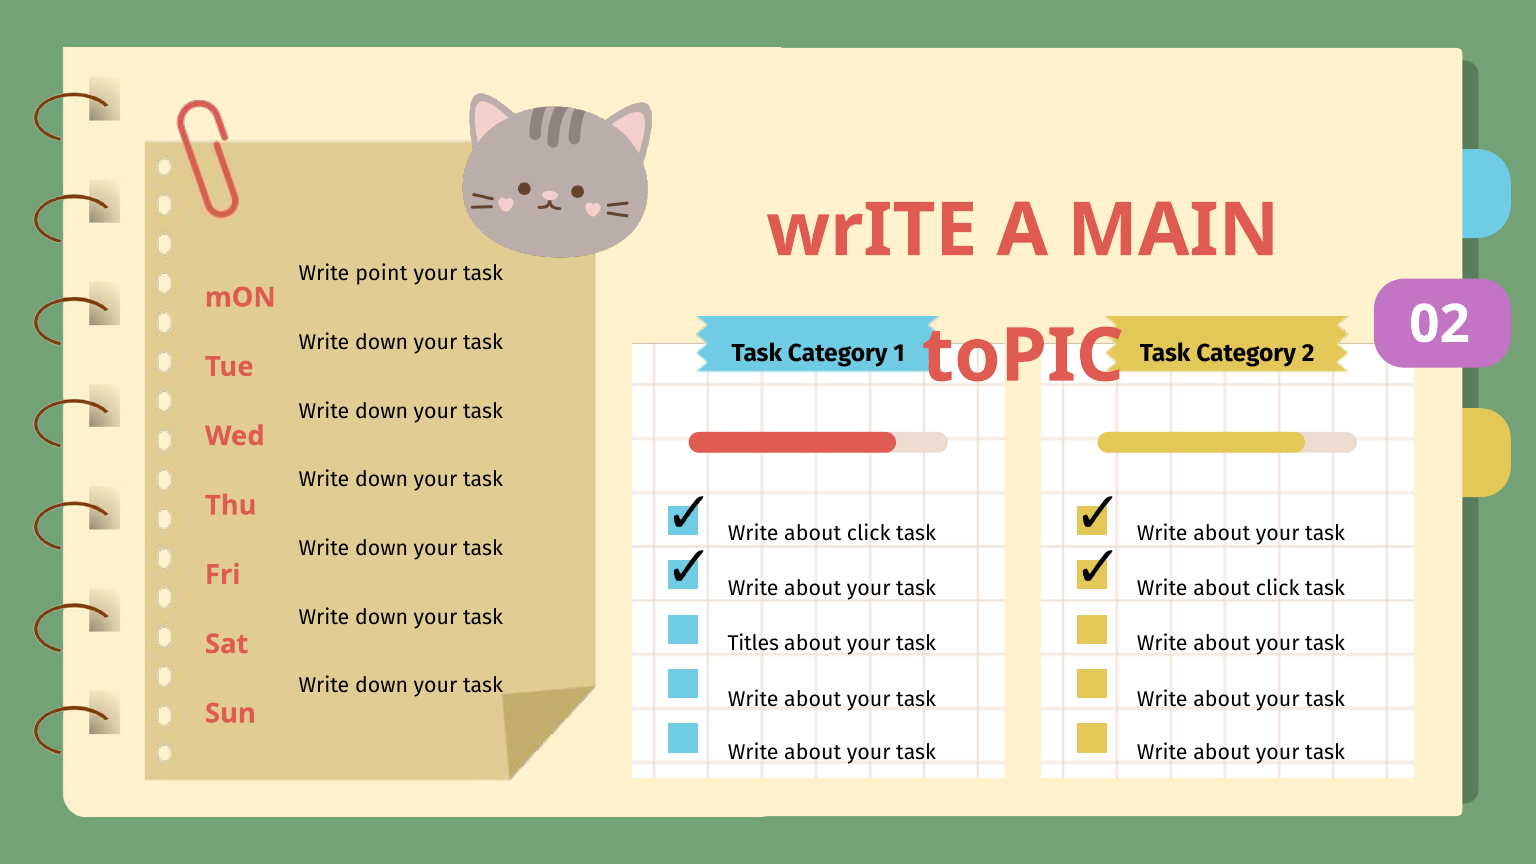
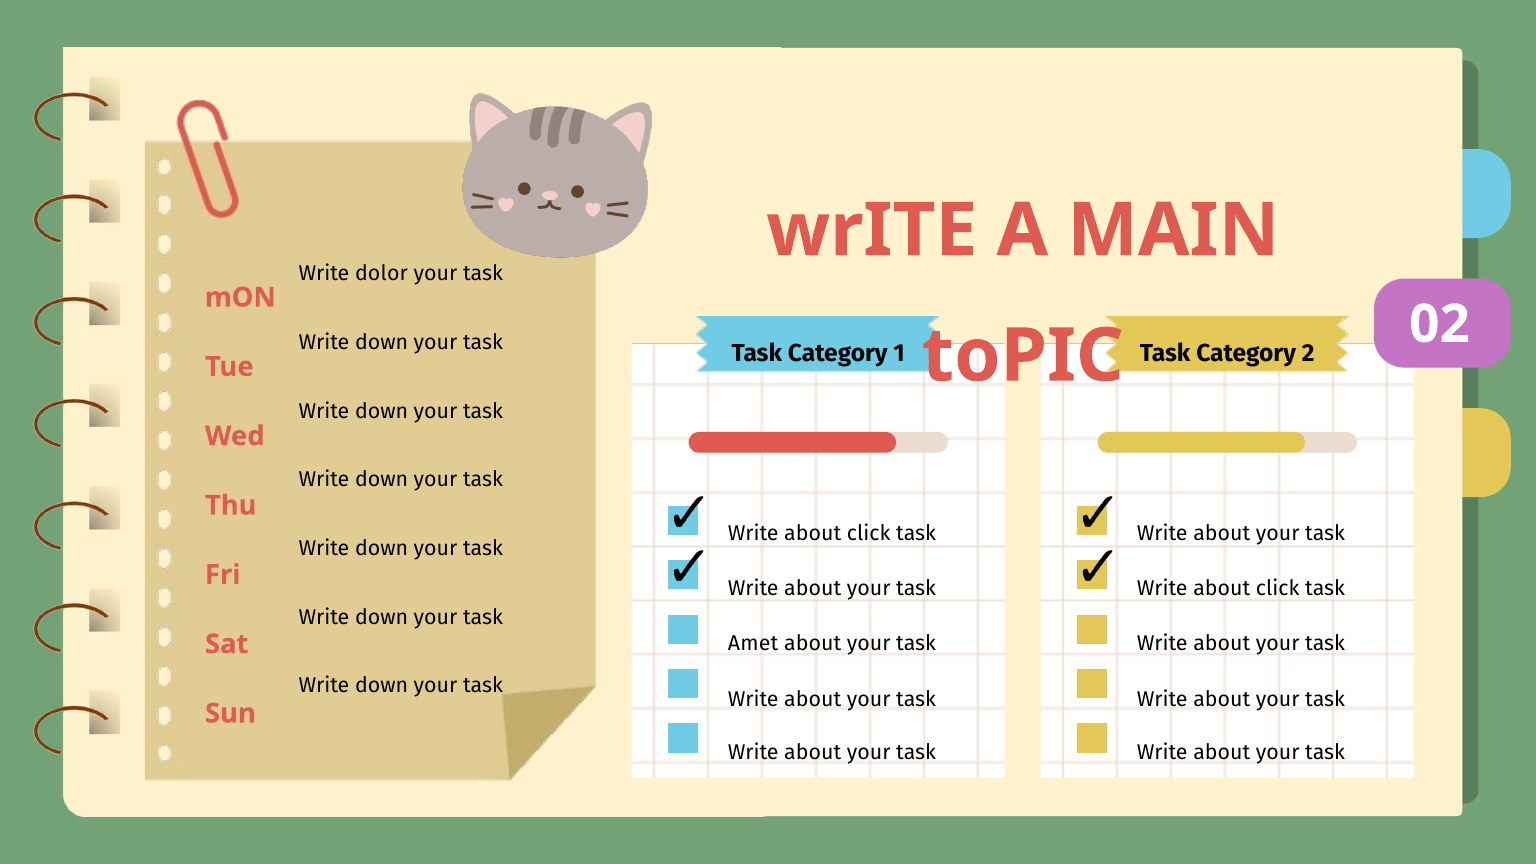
point: point -> dolor
Titles: Titles -> Amet
